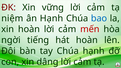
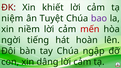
vững: vững -> khiết
ân Hạnh: Hạnh -> Tuyệt
bao colour: blue -> purple
xin hoàn: hoàn -> niềm
Chúa hạnh: hạnh -> ngập
